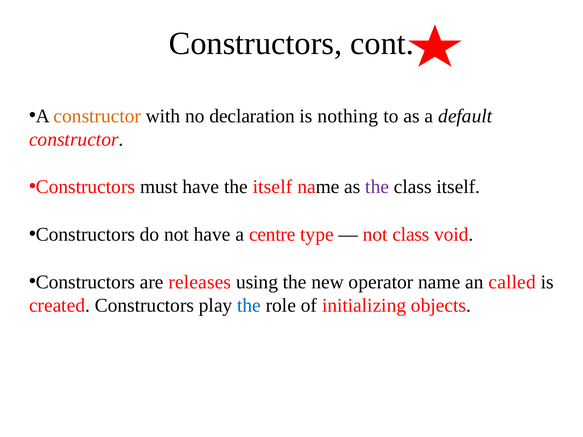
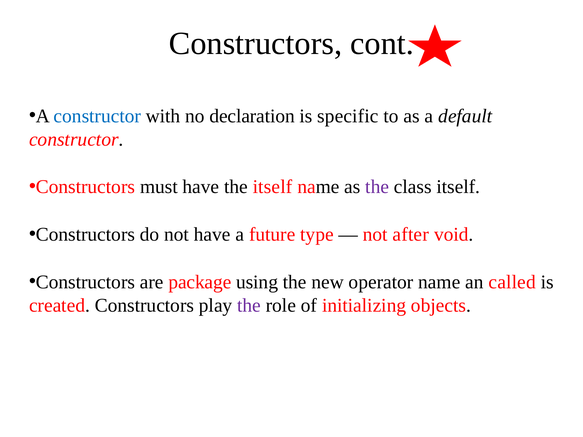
constructor at (97, 116) colour: orange -> blue
nothing: nothing -> specific
centre: centre -> future
not class: class -> after
releases: releases -> package
the at (249, 305) colour: blue -> purple
